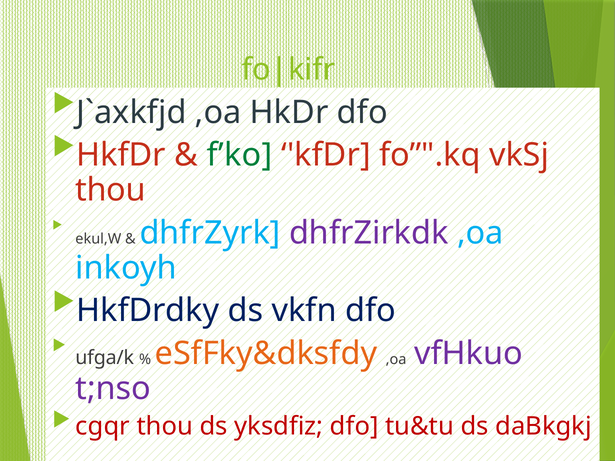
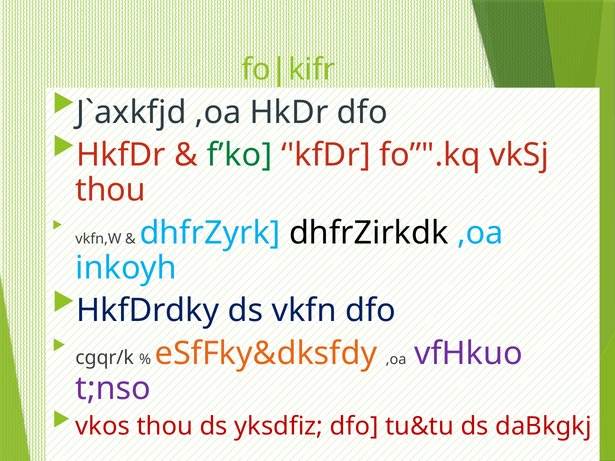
ekul,W: ekul,W -> vkfn,W
dhfrZirkdk colour: purple -> black
ufga/k: ufga/k -> cgqr/k
cgqr: cgqr -> vkos
